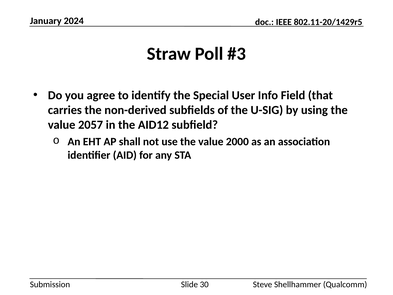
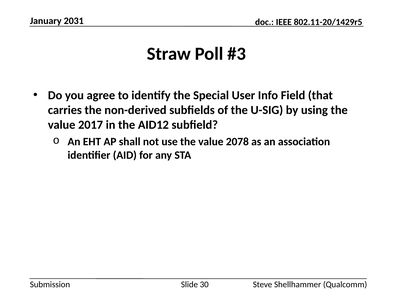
2024: 2024 -> 2031
2057: 2057 -> 2017
2000: 2000 -> 2078
